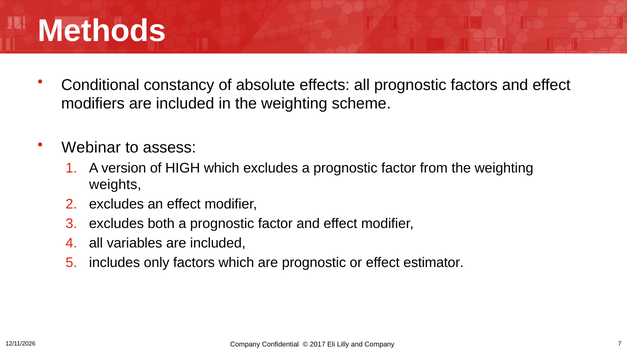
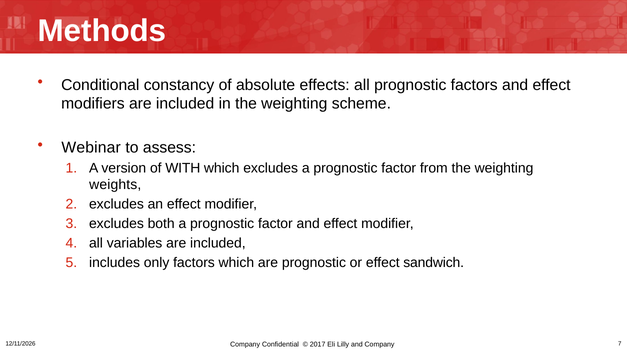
HIGH: HIGH -> WITH
estimator: estimator -> sandwich
